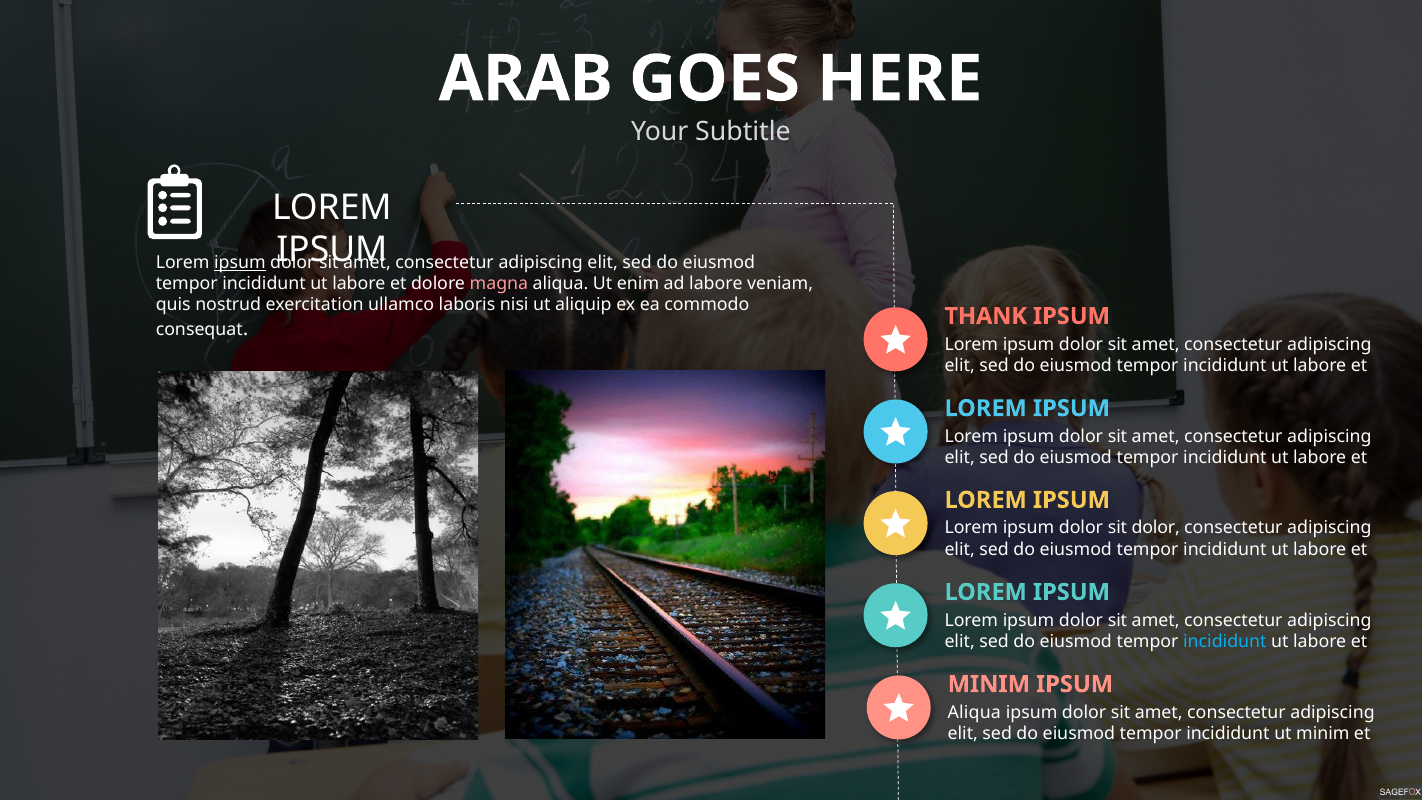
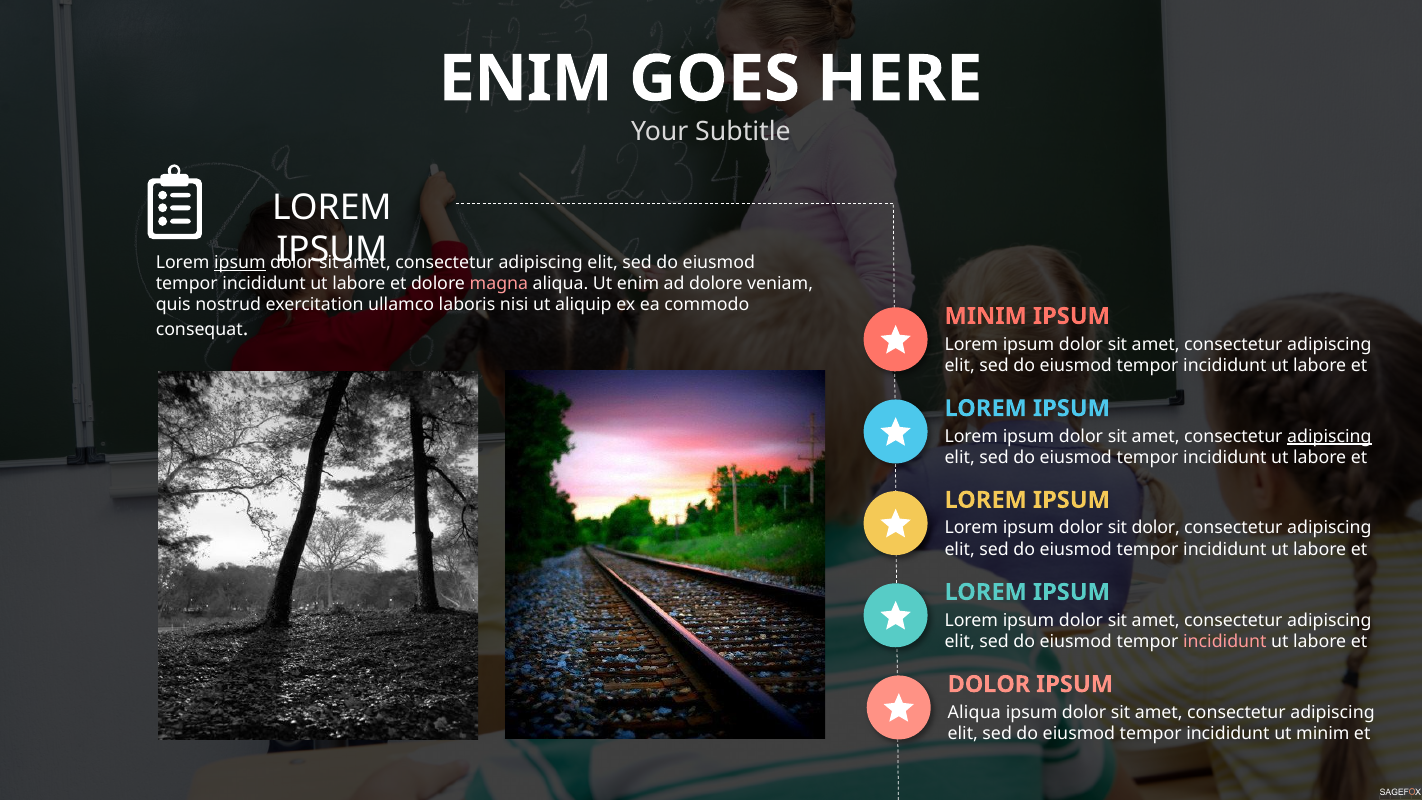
ARAB at (526, 79): ARAB -> ENIM
ad labore: labore -> dolore
THANK at (986, 316): THANK -> MINIM
adipiscing at (1329, 436) underline: none -> present
incididunt at (1225, 641) colour: light blue -> pink
MINIM at (989, 684): MINIM -> DOLOR
